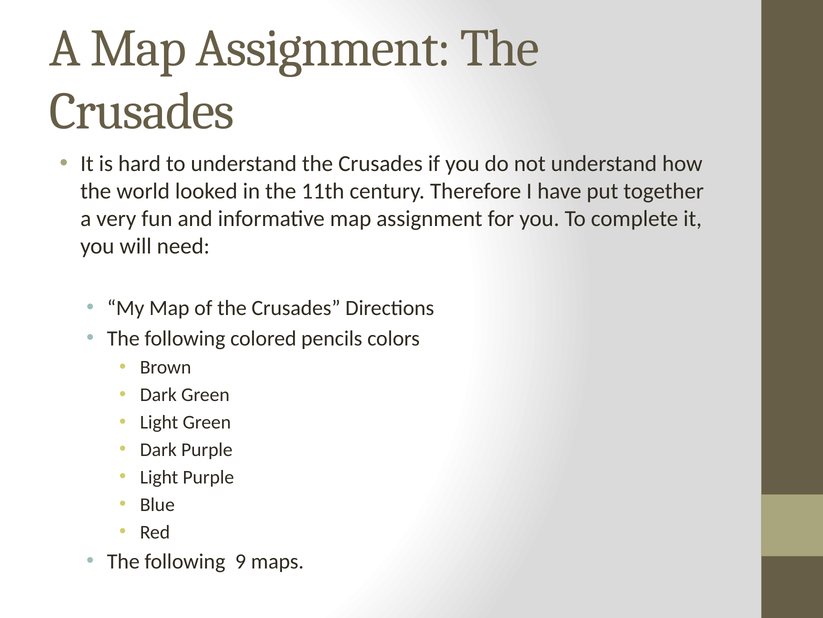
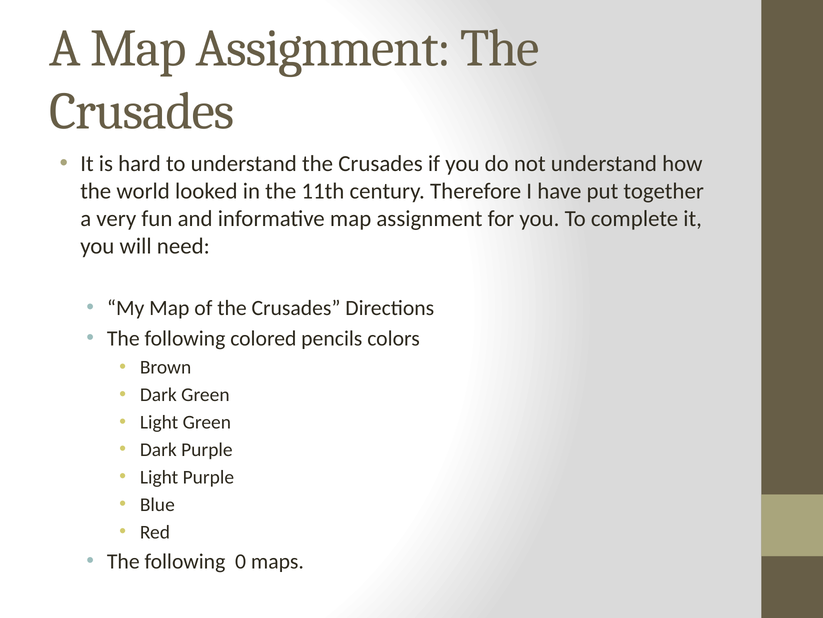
9: 9 -> 0
